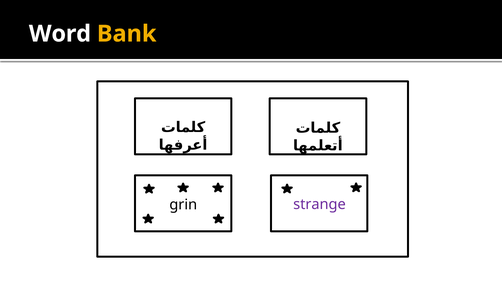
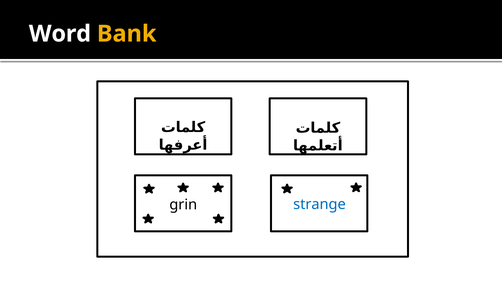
strange colour: purple -> blue
